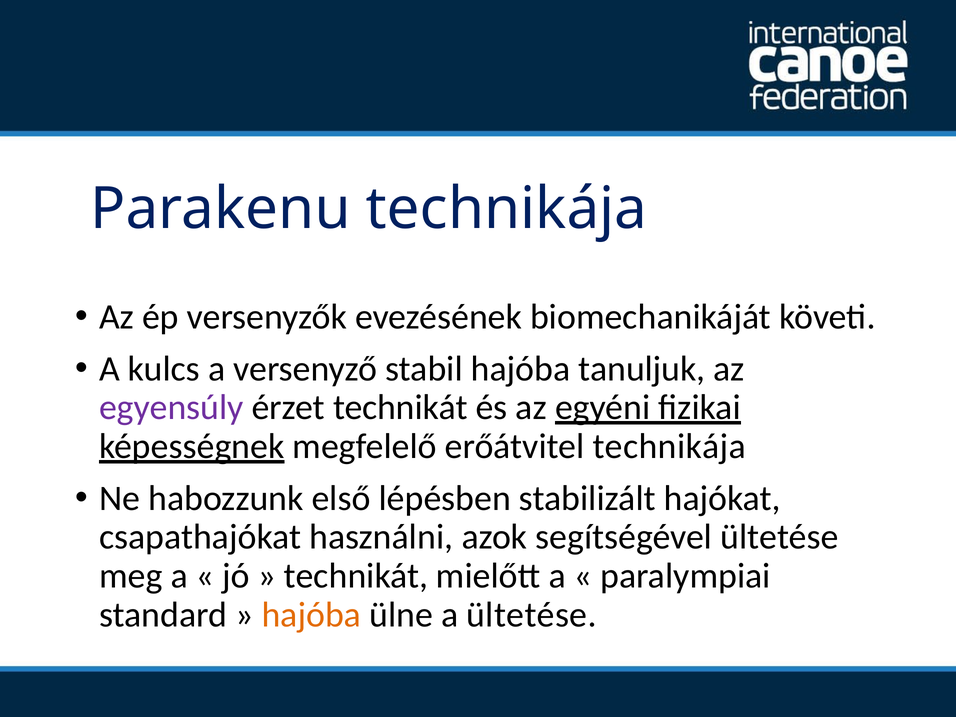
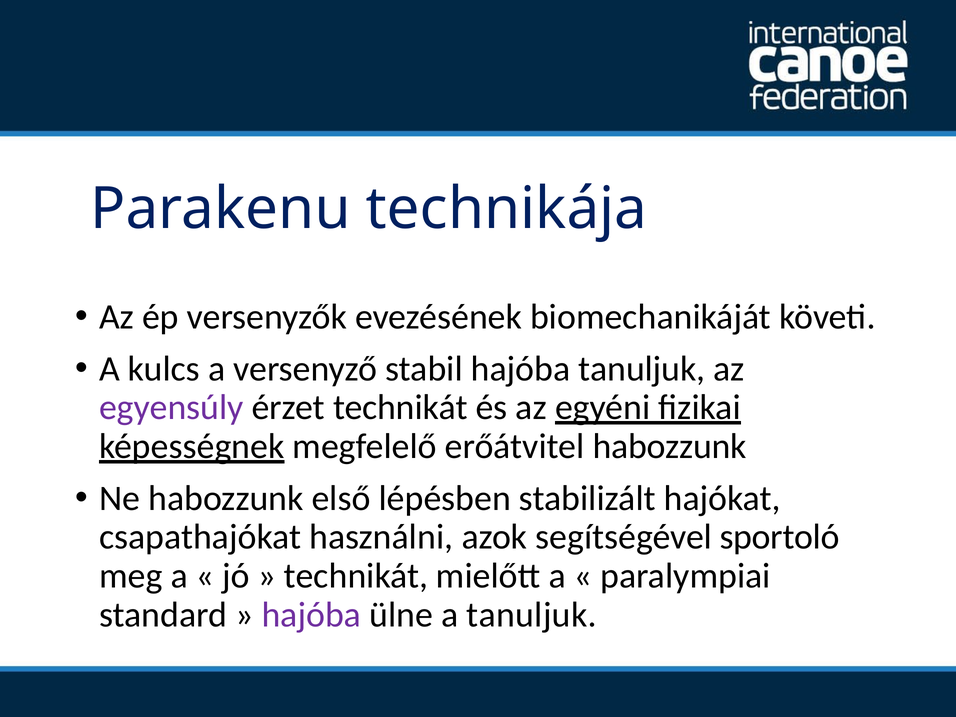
erőátvitel technikája: technikája -> habozzunk
segítségével ültetése: ültetése -> sportoló
hajóba at (311, 615) colour: orange -> purple
a ültetése: ültetése -> tanuljuk
